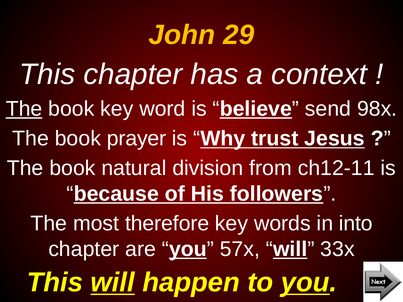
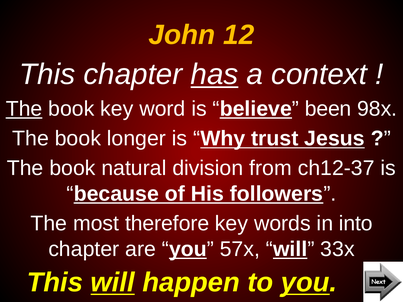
29: 29 -> 12
has underline: none -> present
send: send -> been
prayer: prayer -> longer
ch12-11: ch12-11 -> ch12-37
